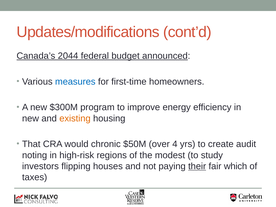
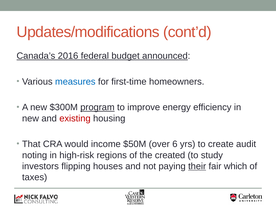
2044: 2044 -> 2016
program underline: none -> present
existing colour: orange -> red
chronic: chronic -> income
4: 4 -> 6
modest: modest -> created
